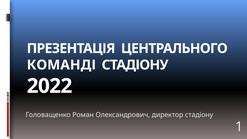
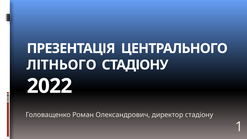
КОМАНДІ: КОМАНДІ -> ЛІТНЬОГО
